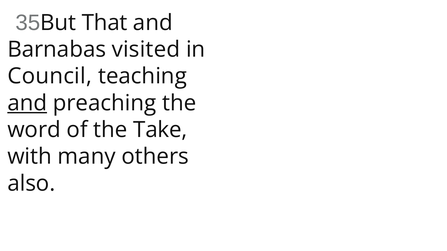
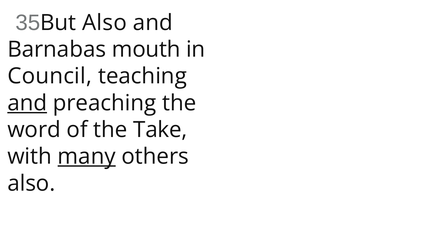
That at (105, 23): That -> Also
visited: visited -> mouth
many underline: none -> present
